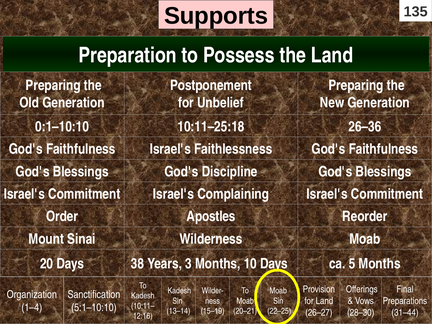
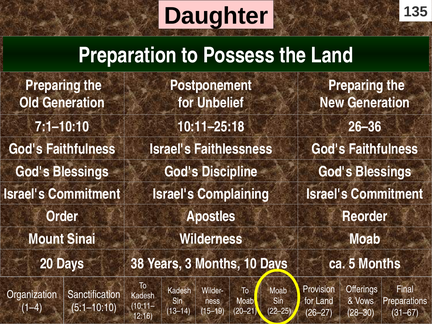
Supports: Supports -> Daughter
0:1–10:10: 0:1–10:10 -> 7:1–10:10
31–44: 31–44 -> 31–67
